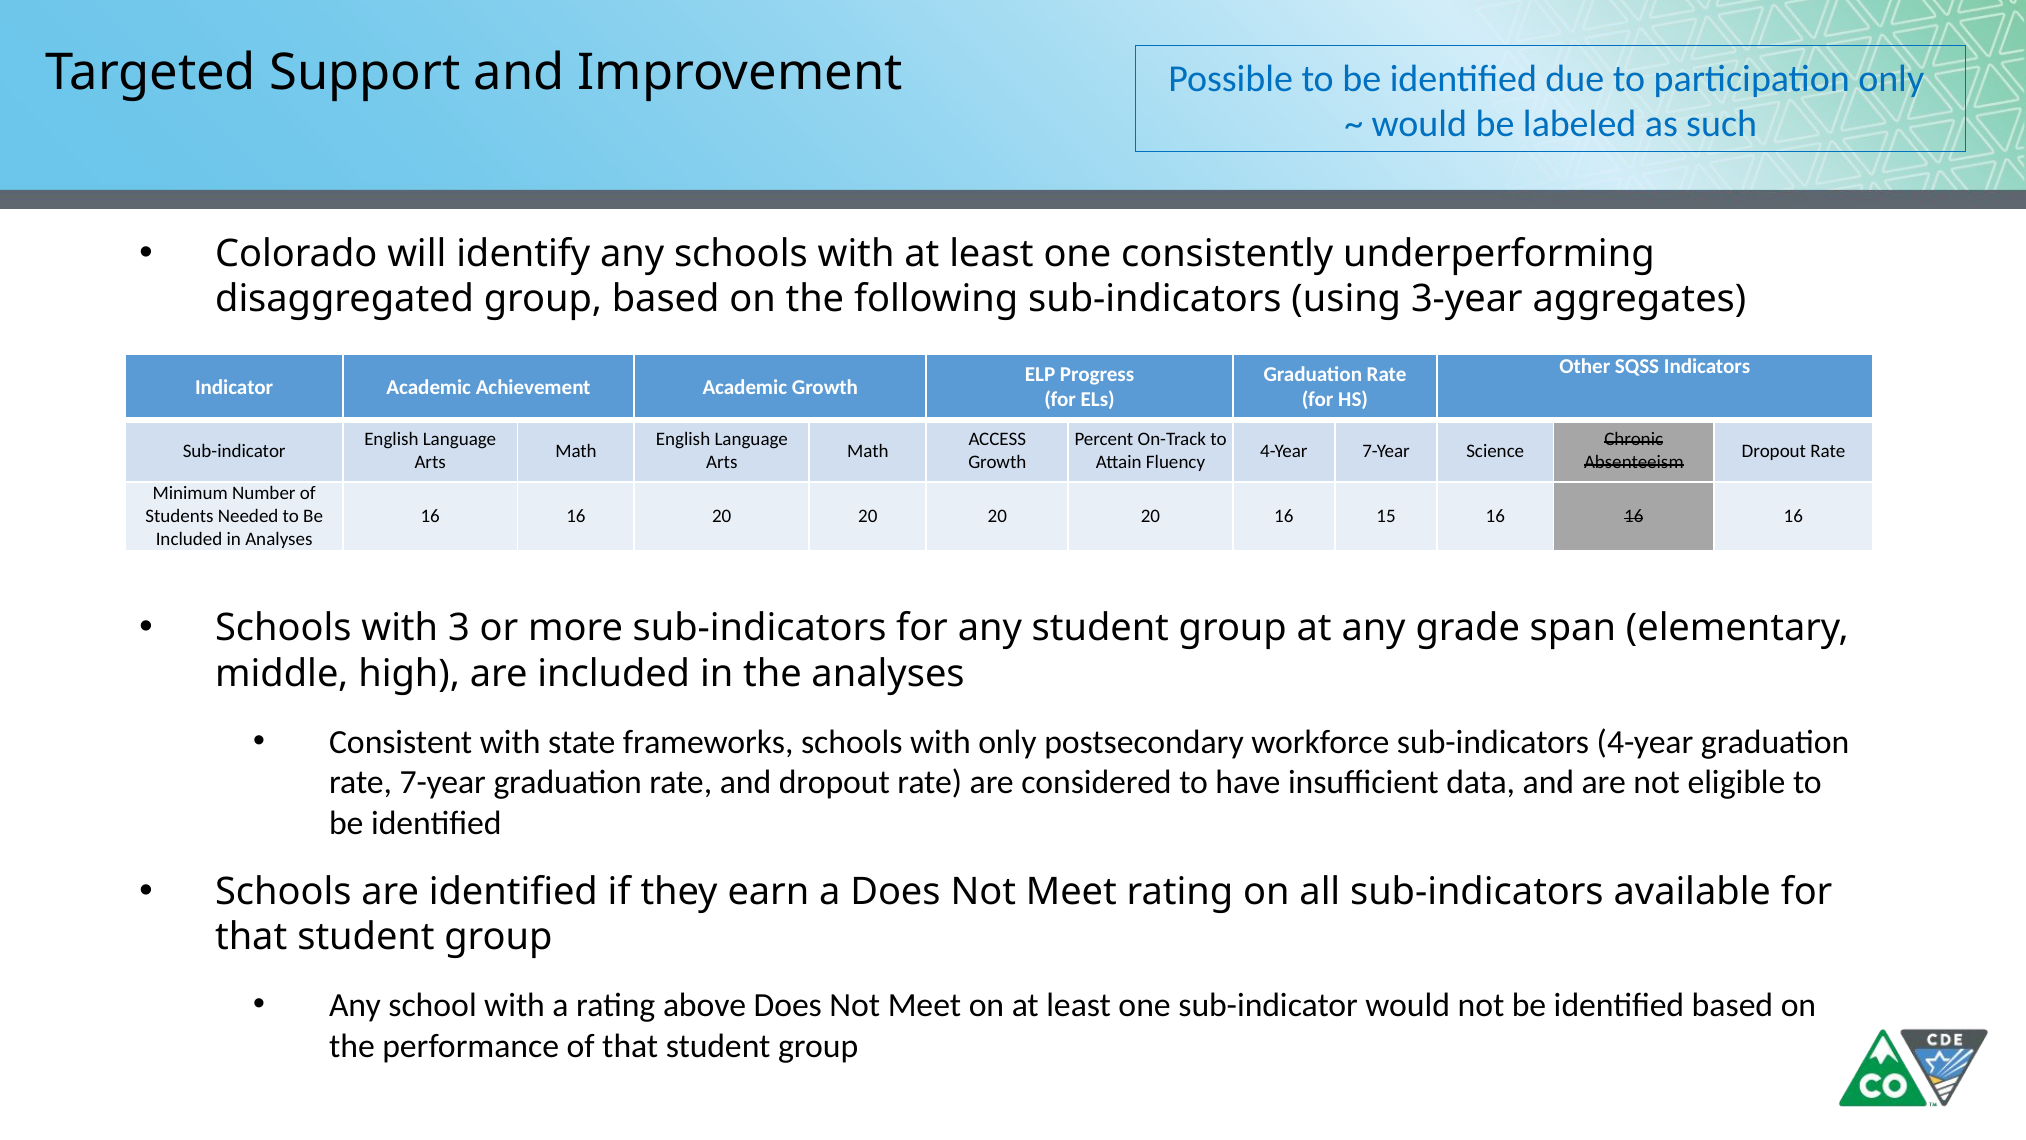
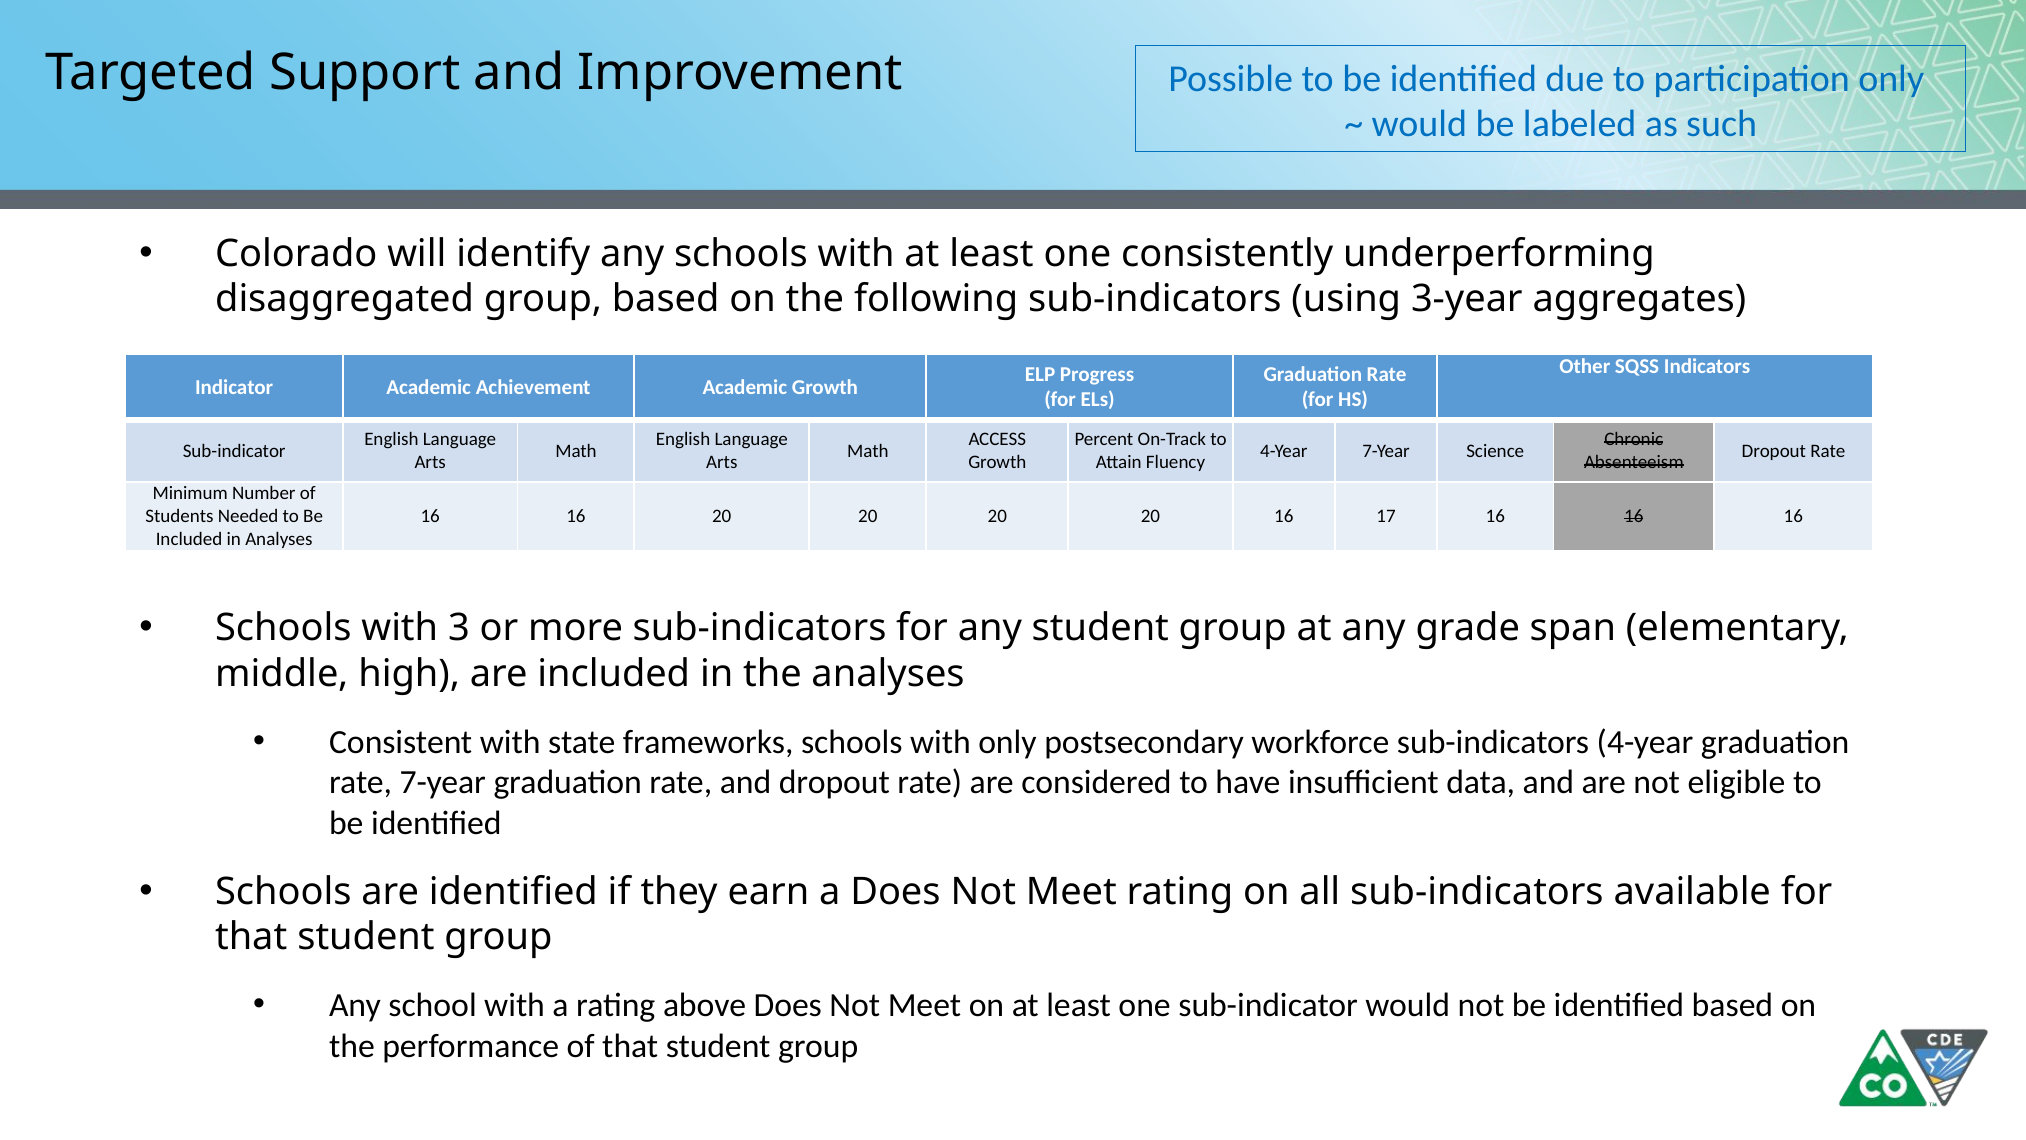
15: 15 -> 17
